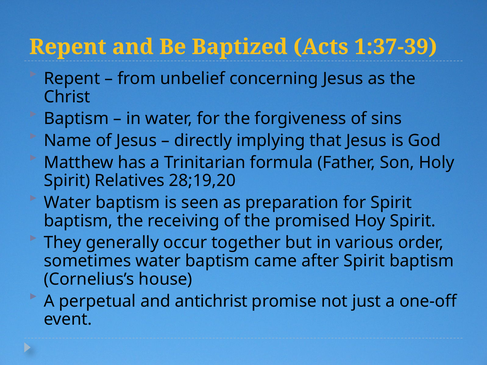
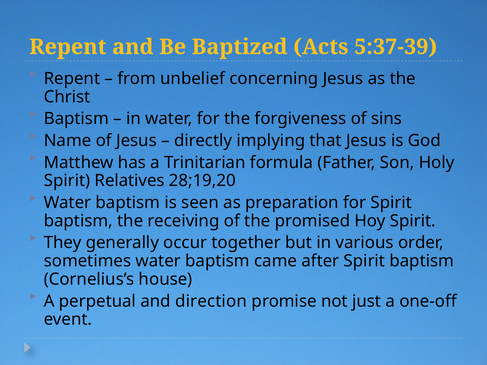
1:37-39: 1:37-39 -> 5:37-39
antichrist: antichrist -> direction
